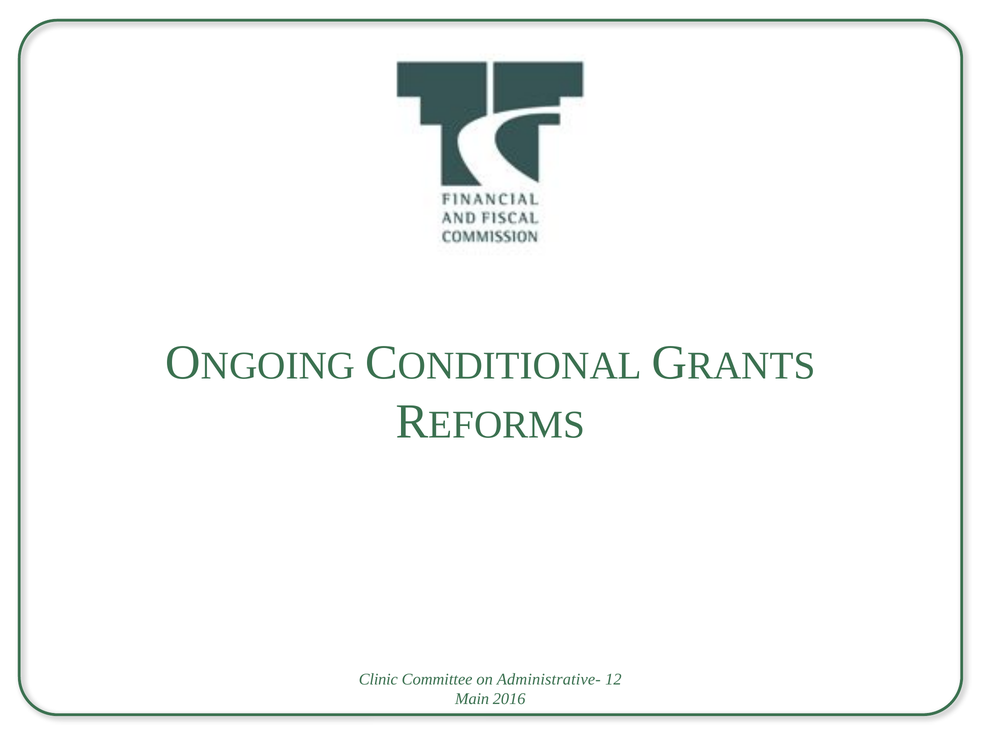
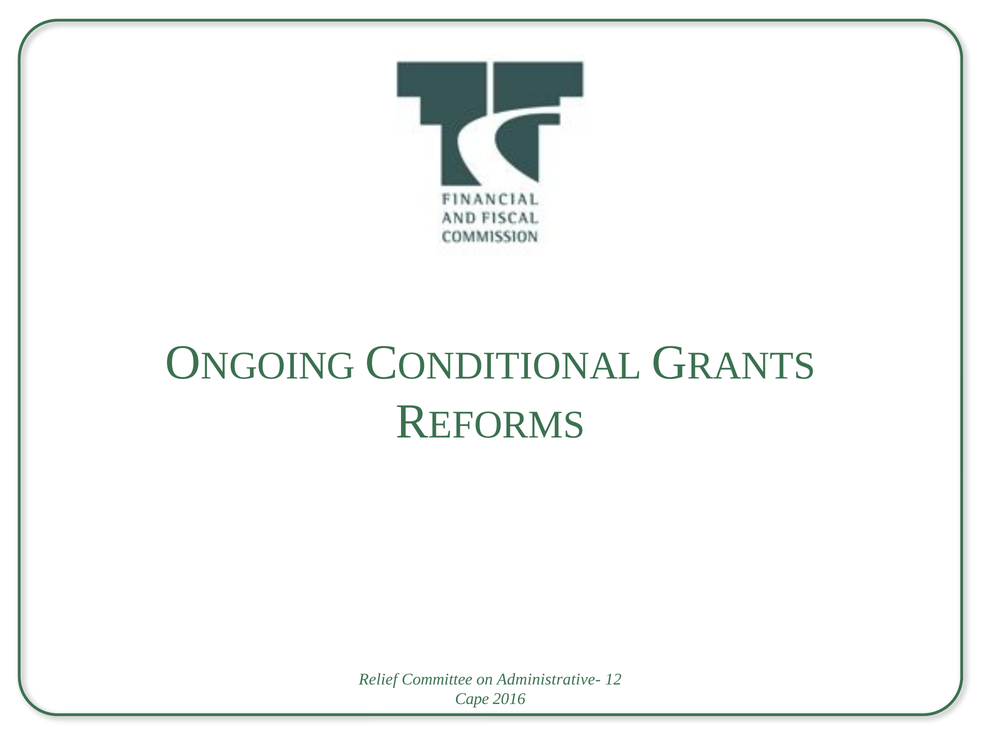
Clinic: Clinic -> Relief
Main: Main -> Cape
